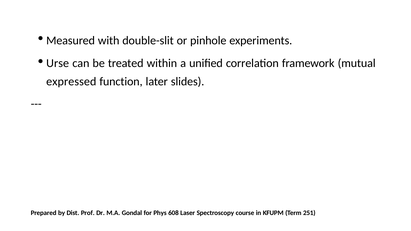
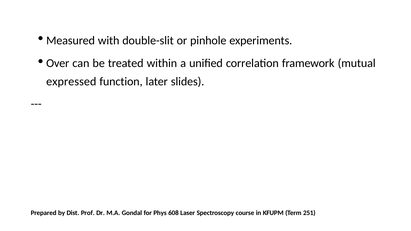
Urse: Urse -> Over
